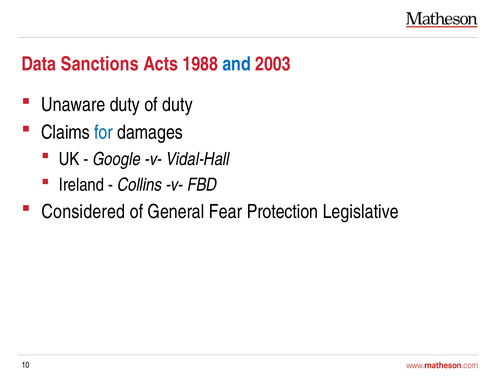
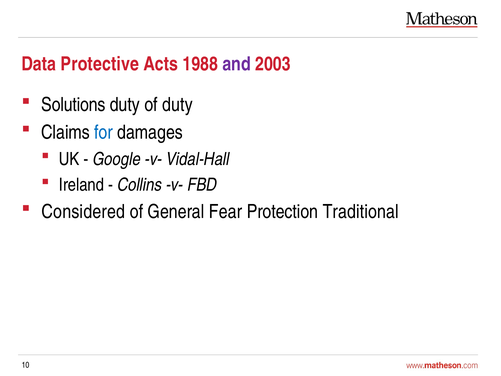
Sanctions: Sanctions -> Protective
and colour: blue -> purple
Unaware: Unaware -> Solutions
Legislative: Legislative -> Traditional
